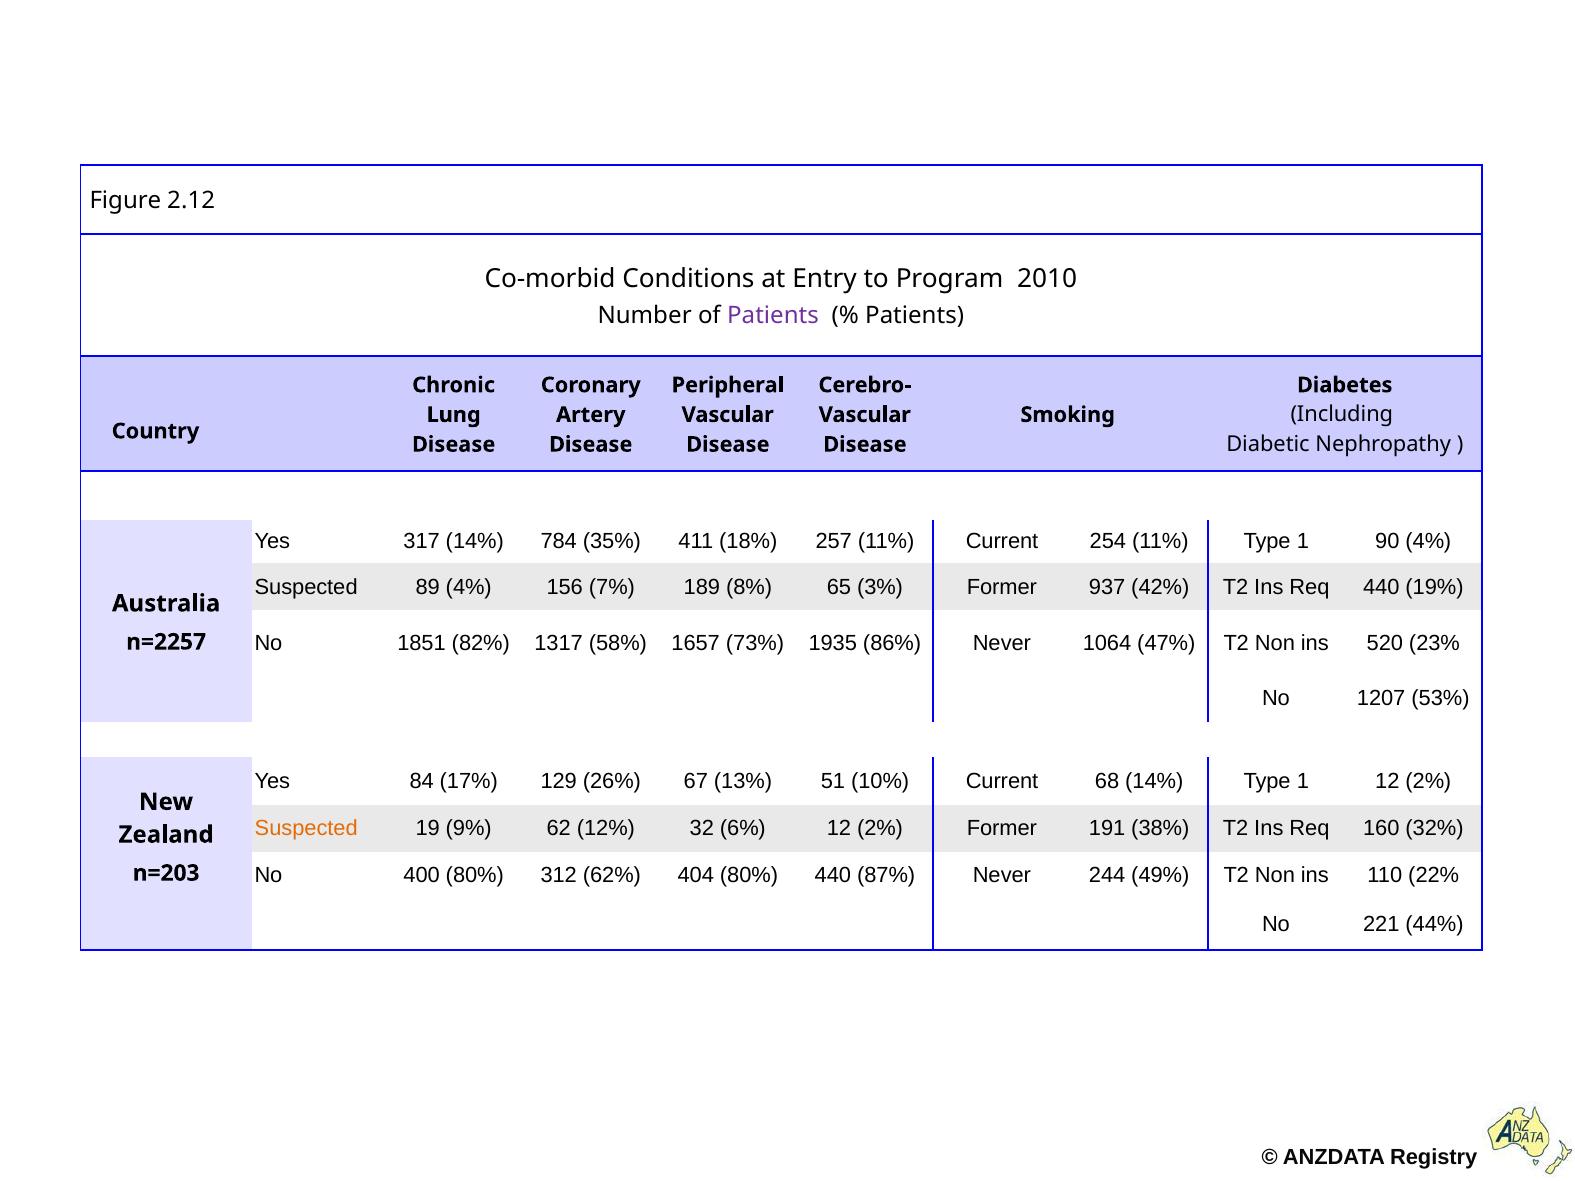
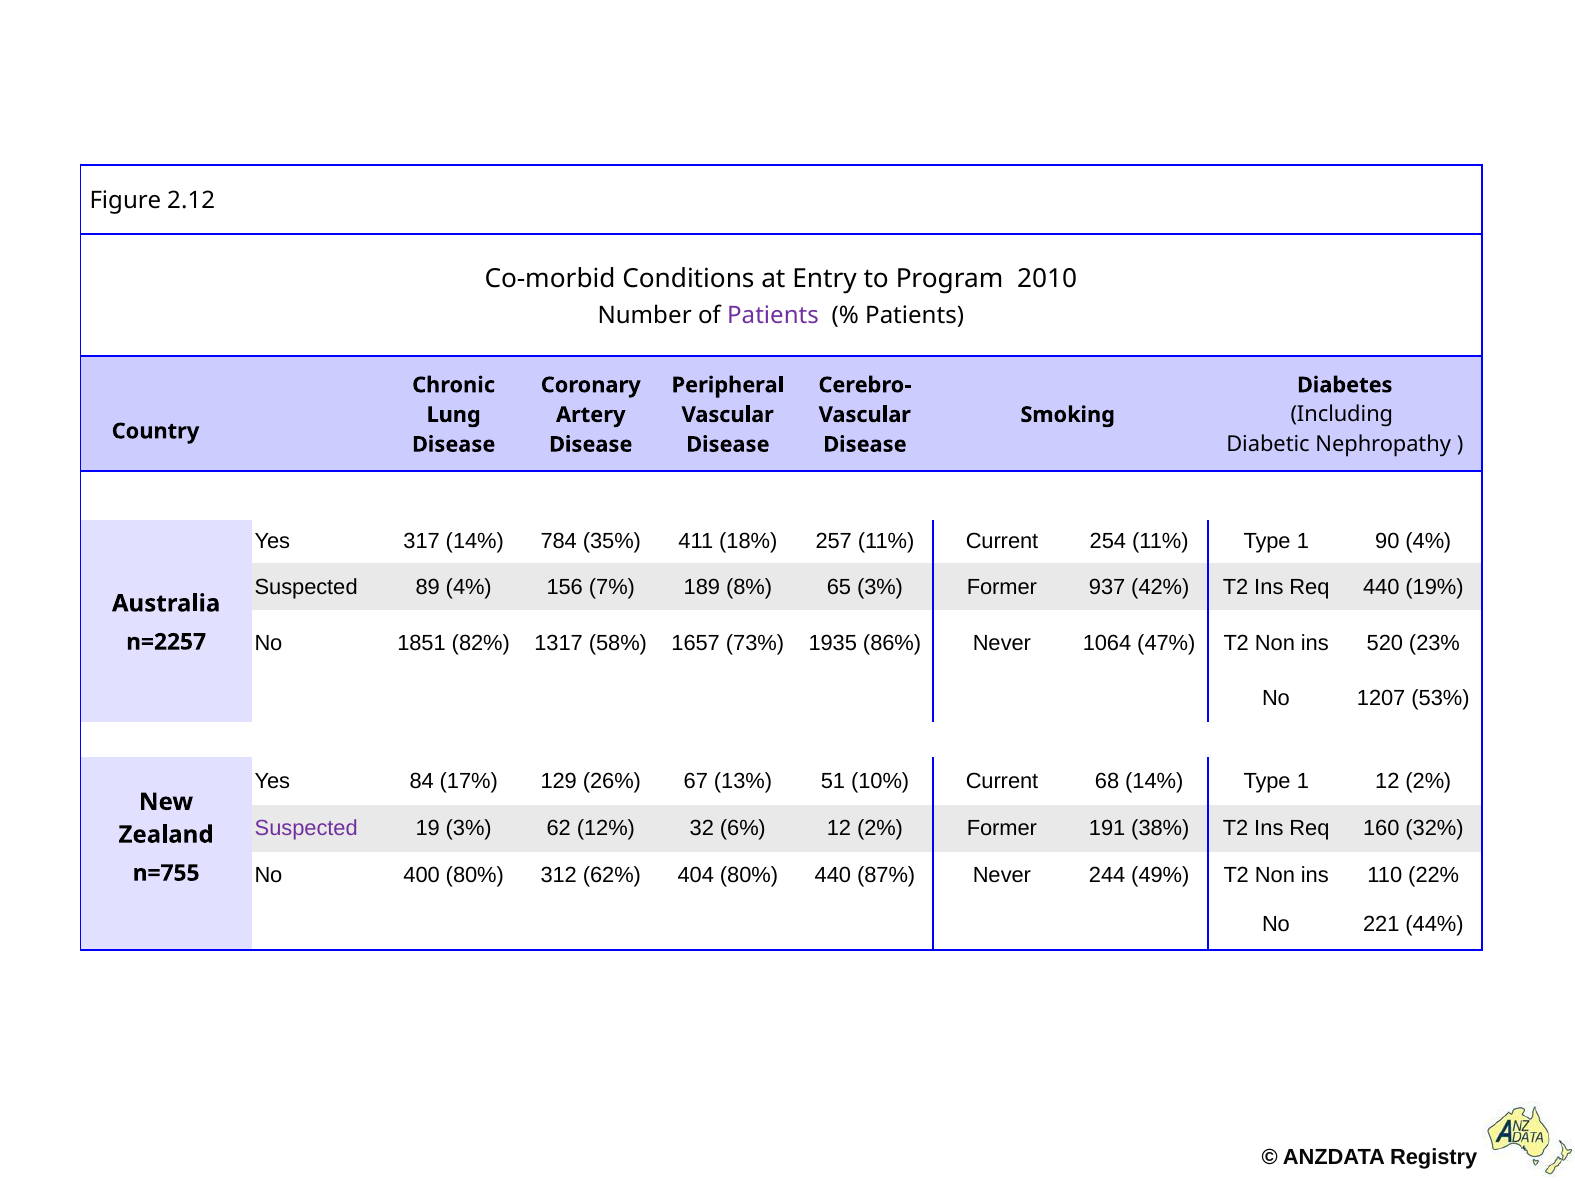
Suspected at (306, 829) colour: orange -> purple
19 9%: 9% -> 3%
n=203: n=203 -> n=755
